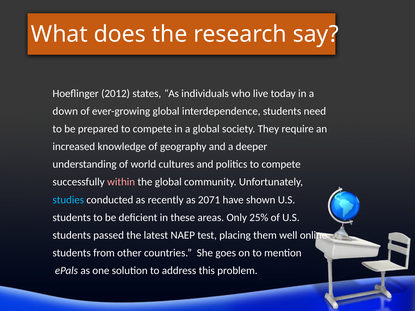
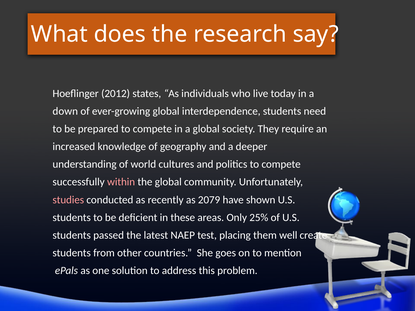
studies colour: light blue -> pink
2071: 2071 -> 2079
online: online -> create
